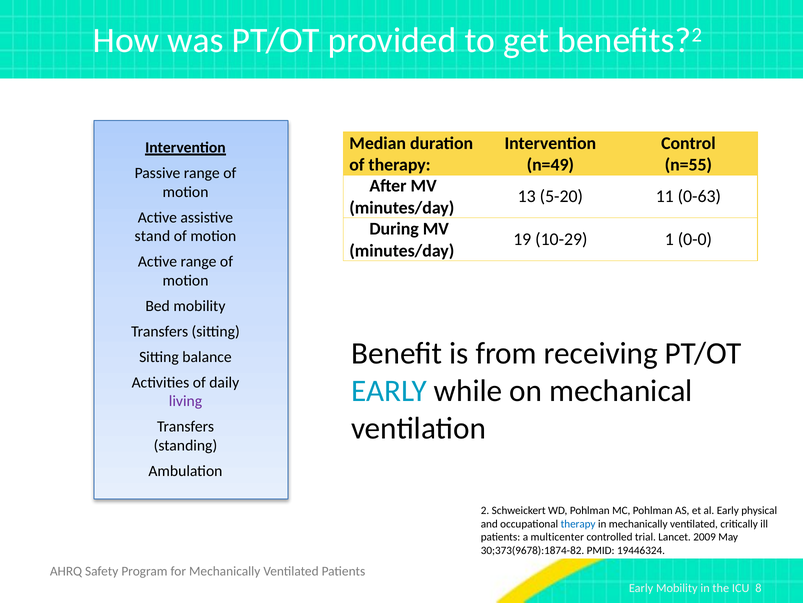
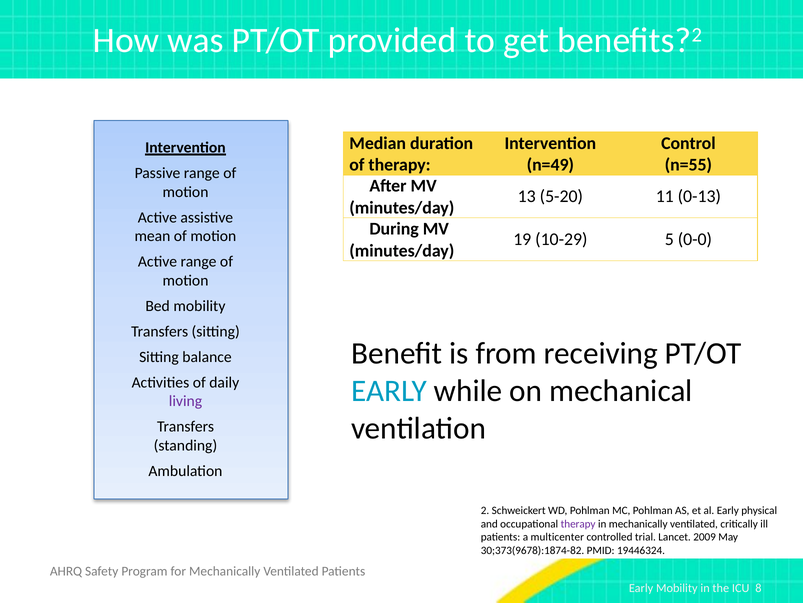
0-63: 0-63 -> 0-13
stand: stand -> mean
1: 1 -> 5
therapy at (578, 523) colour: blue -> purple
